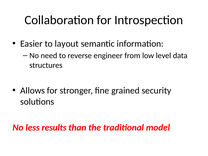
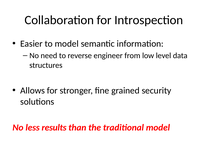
to layout: layout -> model
